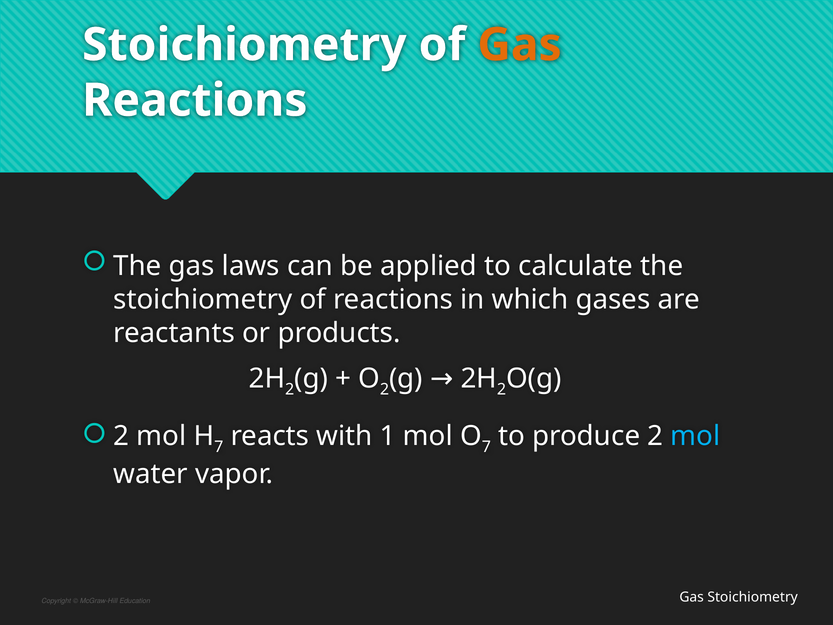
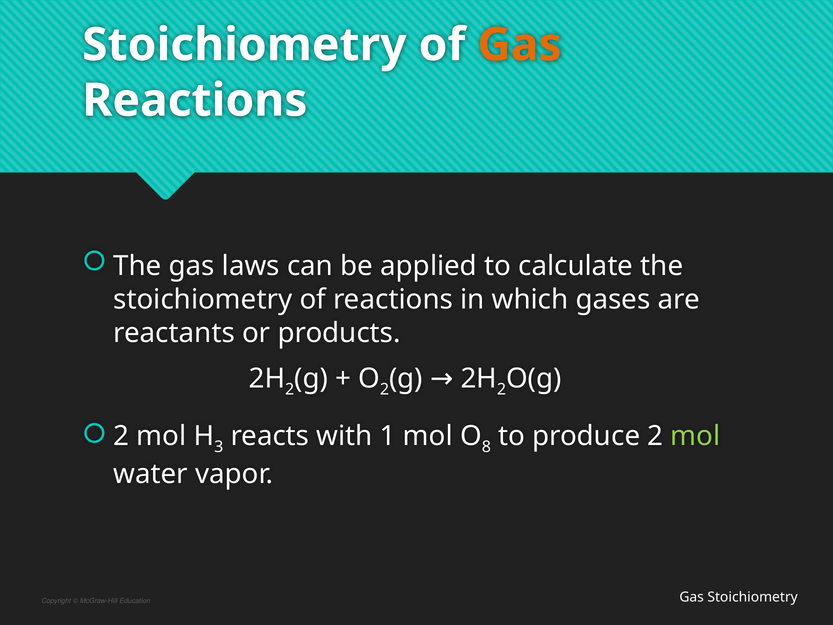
7 at (219, 447): 7 -> 3
7 at (486, 447): 7 -> 8
mol at (695, 436) colour: light blue -> light green
